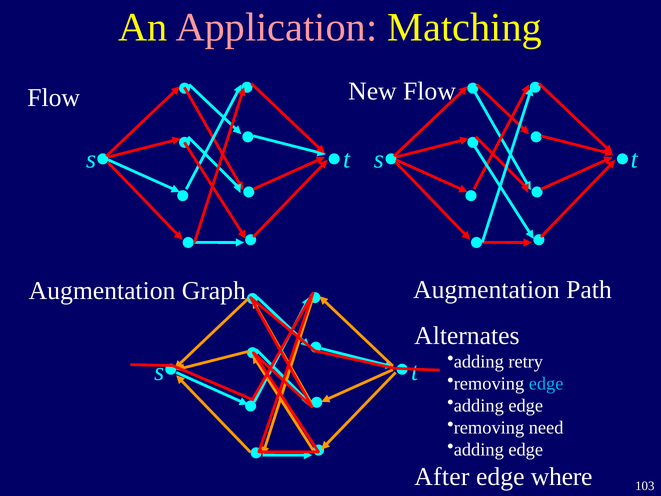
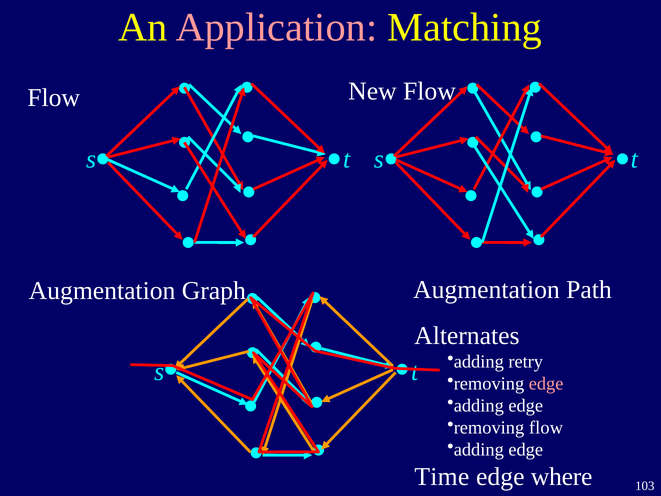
edge at (546, 383) colour: light blue -> pink
removing need: need -> flow
After: After -> Time
